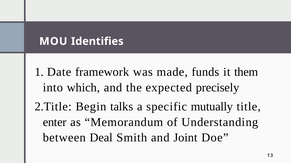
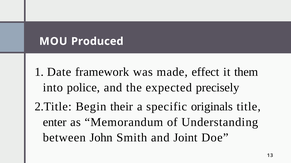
Identifies: Identifies -> Produced
funds: funds -> effect
which: which -> police
talks: talks -> their
mutually: mutually -> originals
Deal: Deal -> John
